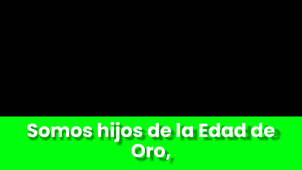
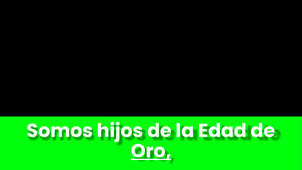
Oro underline: none -> present
